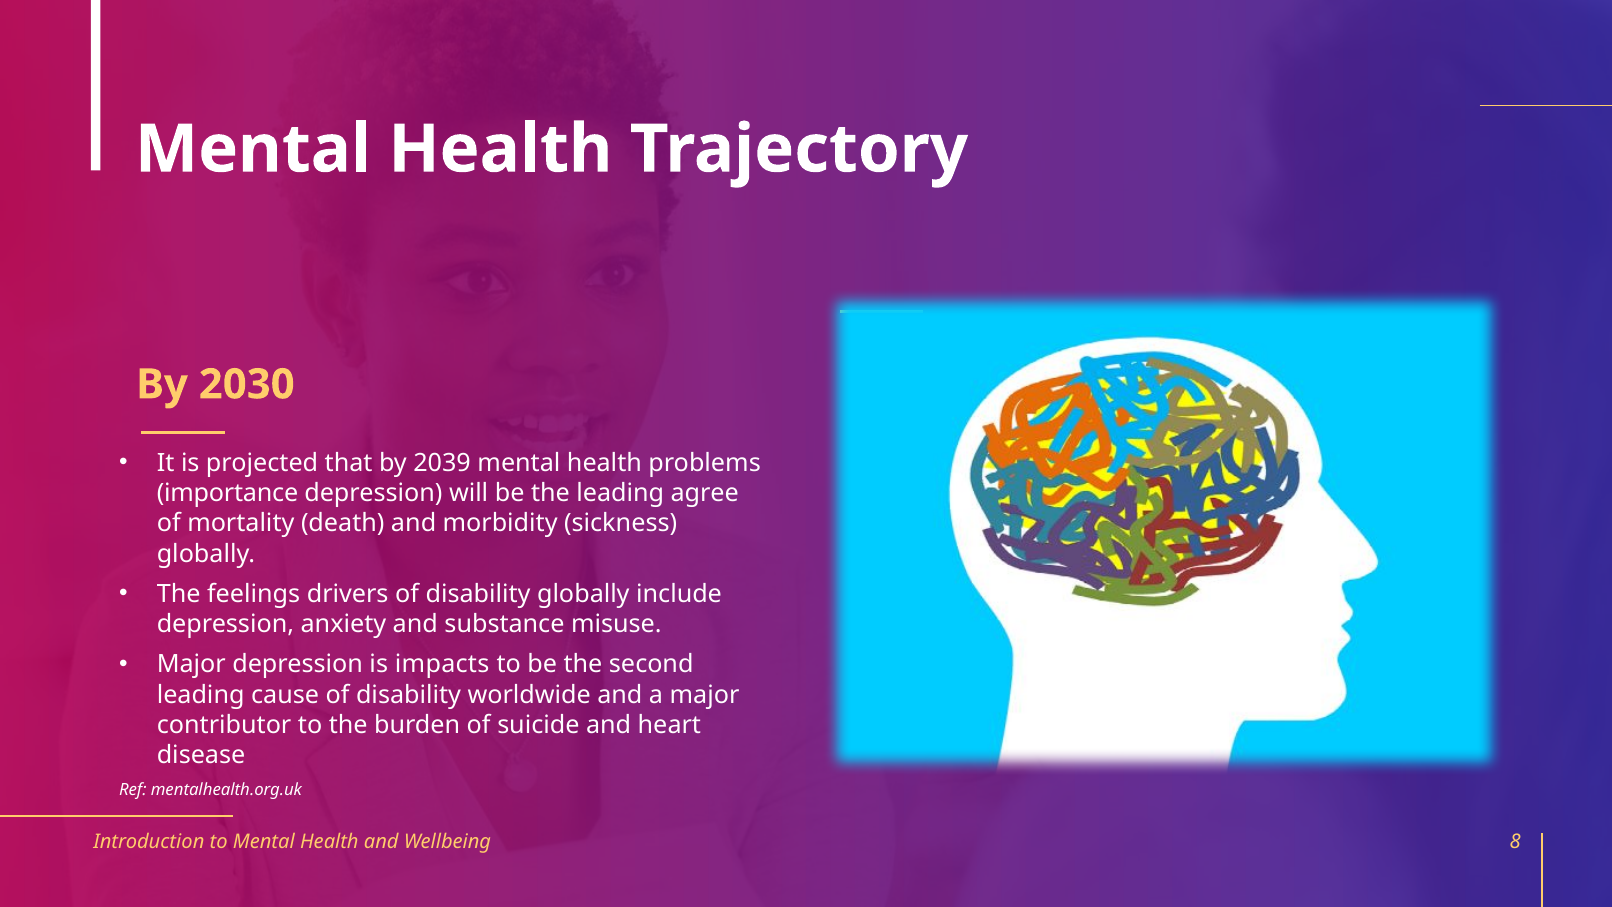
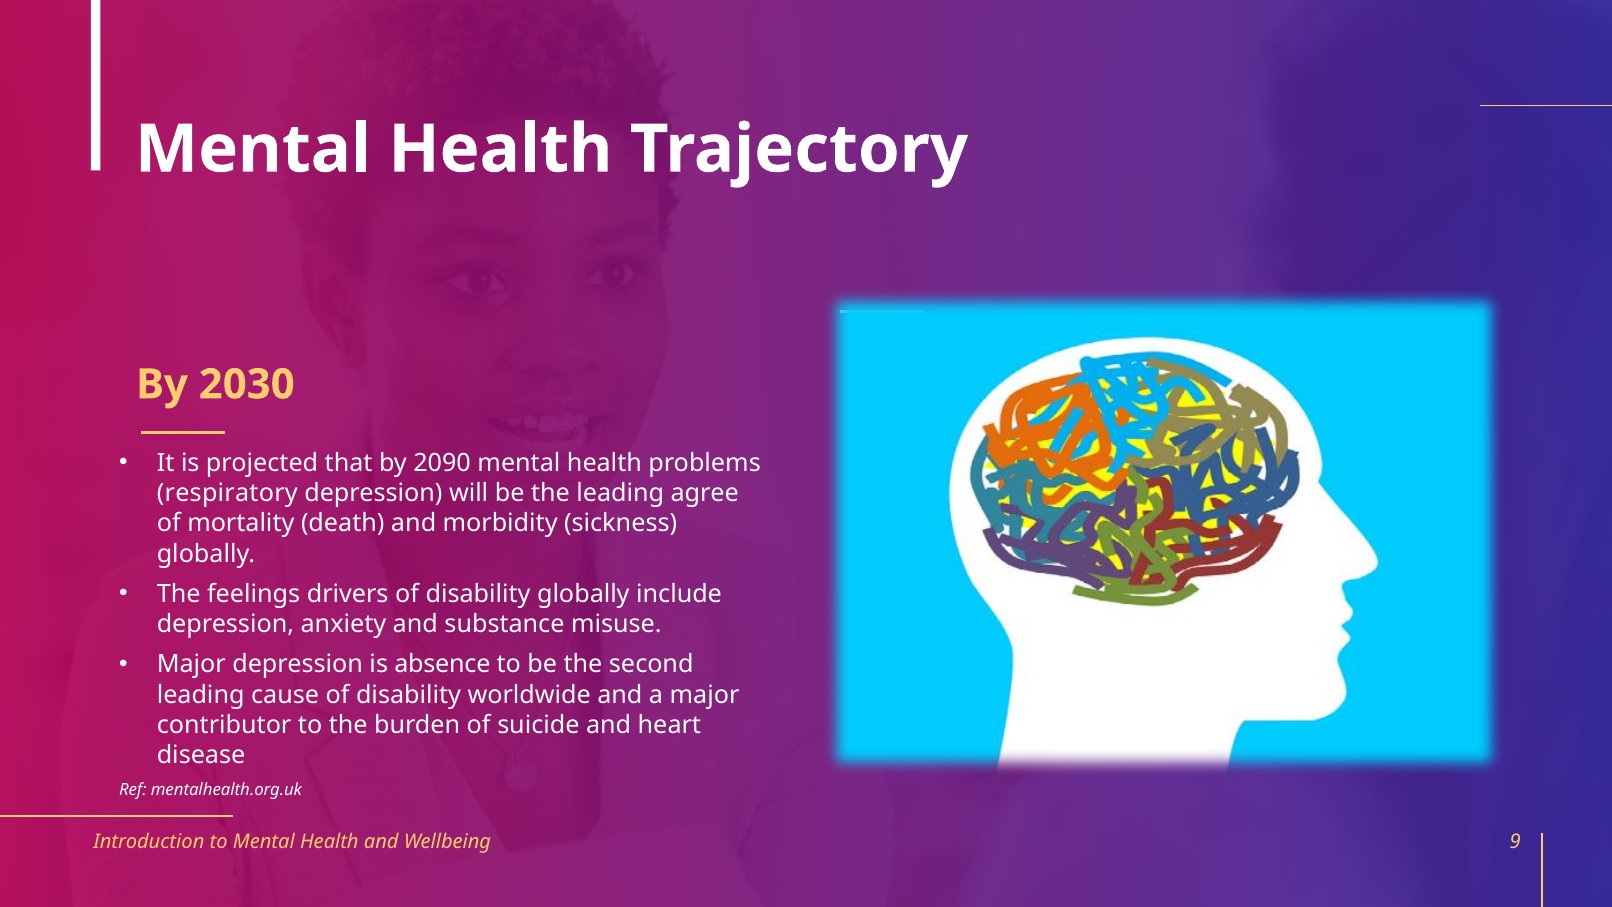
2039: 2039 -> 2090
importance: importance -> respiratory
impacts: impacts -> absence
8: 8 -> 9
